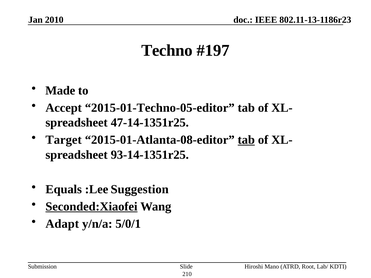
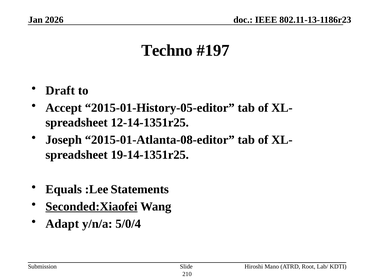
2010: 2010 -> 2026
Made: Made -> Draft
2015-01-Techno-05-editor: 2015-01-Techno-05-editor -> 2015-01-History-05-editor
47-14-1351r25: 47-14-1351r25 -> 12-14-1351r25
Target: Target -> Joseph
tab at (246, 140) underline: present -> none
93-14-1351r25: 93-14-1351r25 -> 19-14-1351r25
Suggestion: Suggestion -> Statements
5/0/1: 5/0/1 -> 5/0/4
